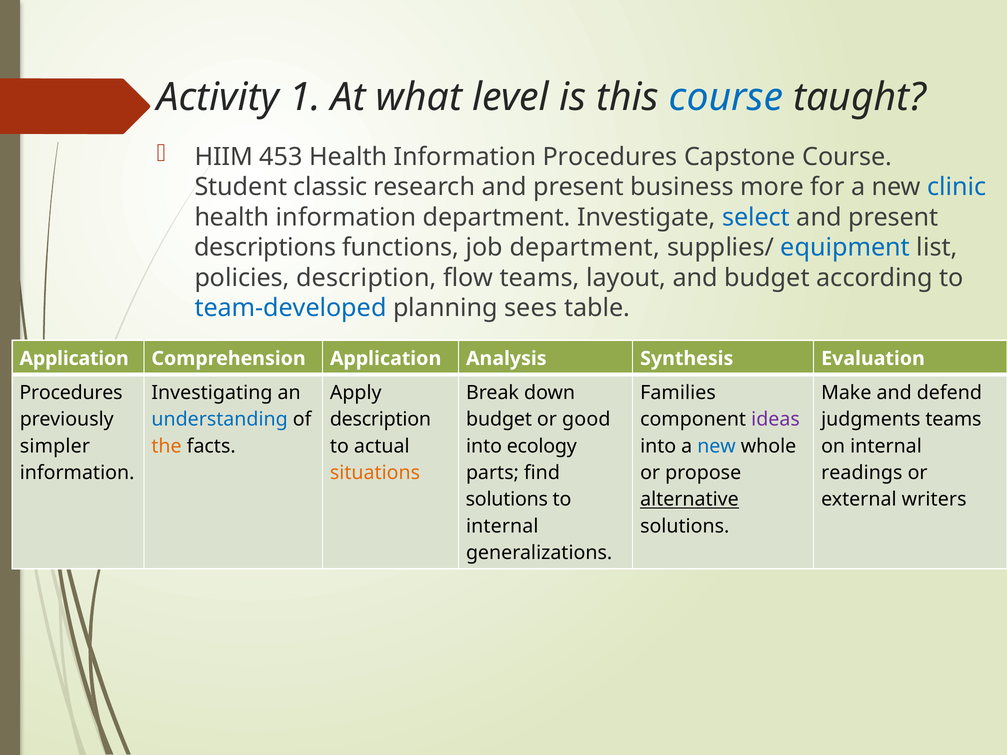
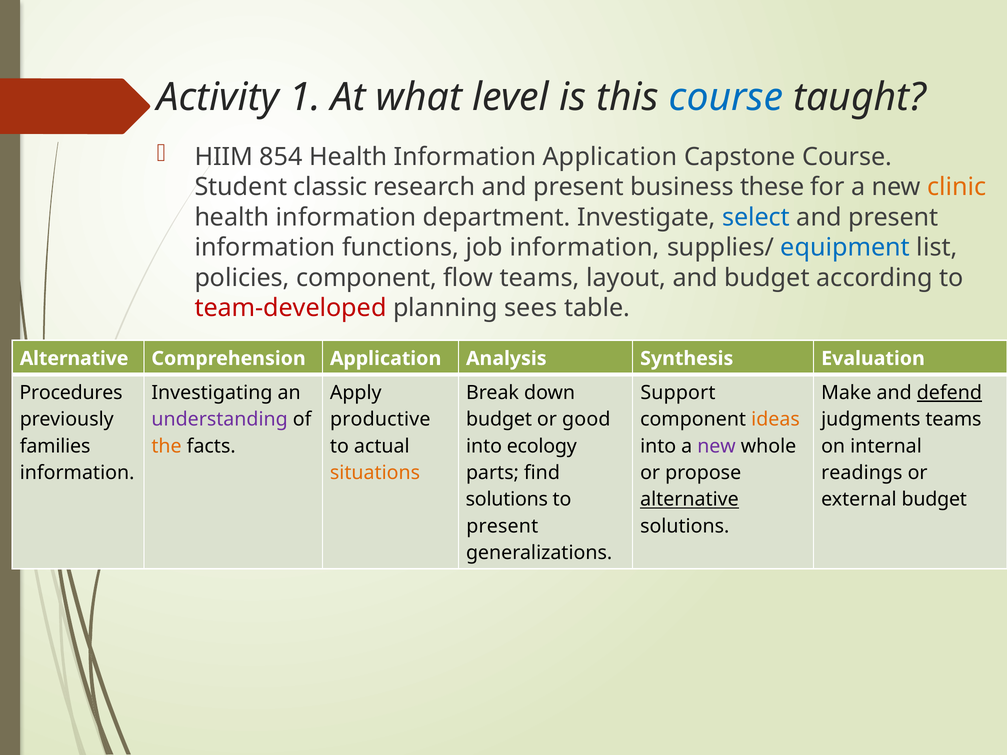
453: 453 -> 854
Information Procedures: Procedures -> Application
more: more -> these
clinic colour: blue -> orange
descriptions at (265, 248): descriptions -> information
job department: department -> information
policies description: description -> component
team-developed colour: blue -> red
Application at (74, 359): Application -> Alternative
Families: Families -> Support
defend underline: none -> present
understanding colour: blue -> purple
description at (380, 420): description -> productive
ideas colour: purple -> orange
simpler: simpler -> families
new at (717, 446) colour: blue -> purple
external writers: writers -> budget
internal at (502, 526): internal -> present
